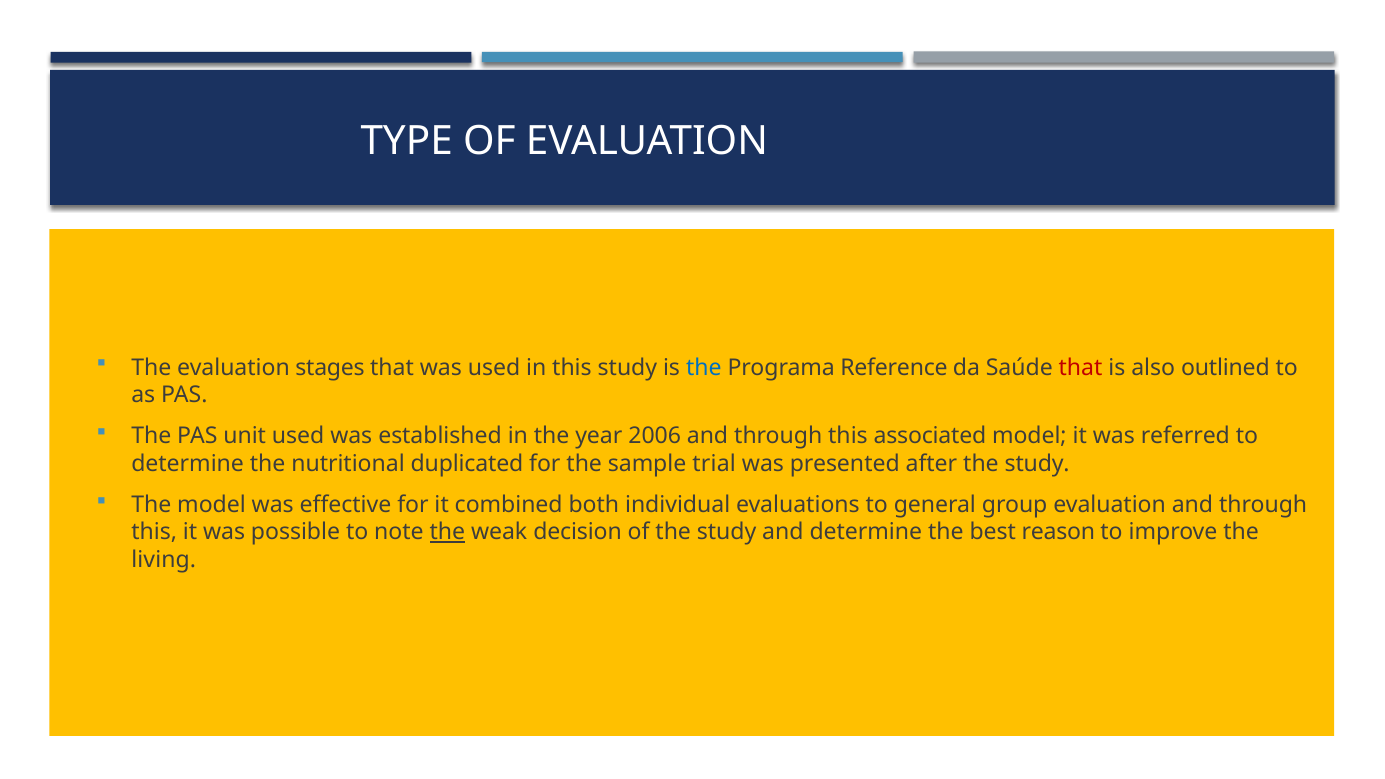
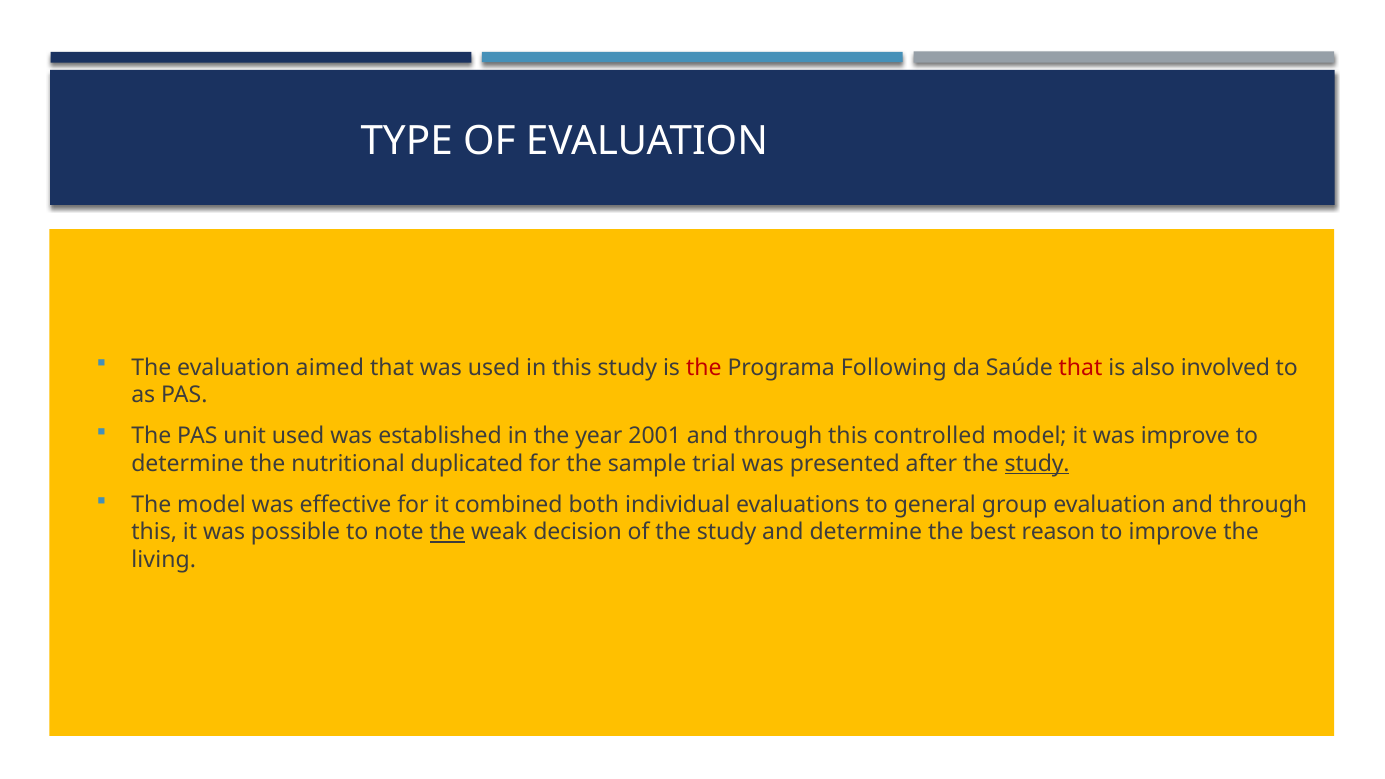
stages: stages -> aimed
the at (704, 367) colour: blue -> red
Reference: Reference -> Following
outlined: outlined -> involved
2006: 2006 -> 2001
associated: associated -> controlled
was referred: referred -> improve
study at (1037, 464) underline: none -> present
